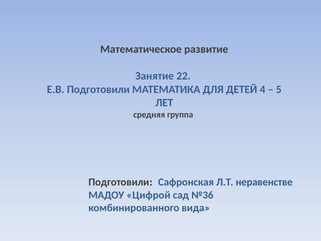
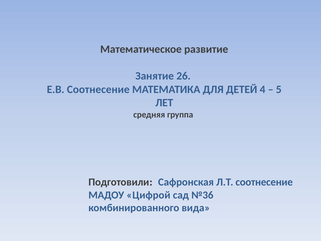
22: 22 -> 26
Е.В Подготовили: Подготовили -> Соотнесение
Л.Т неравенстве: неравенстве -> соотнесение
